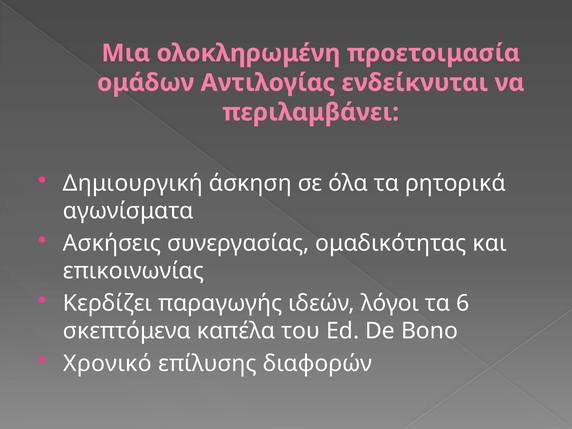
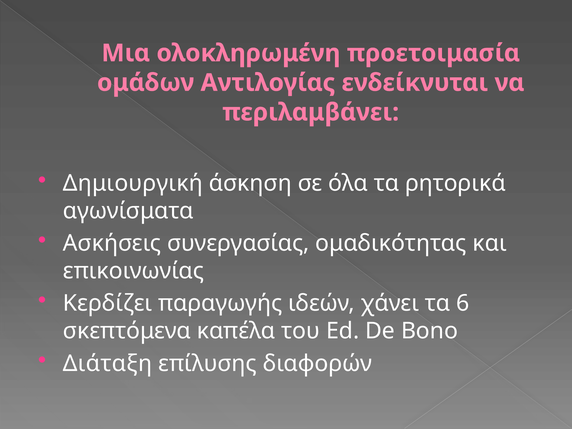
λόγοι: λόγοι -> χάνει
Χρονικό: Χρονικό -> Διάταξη
